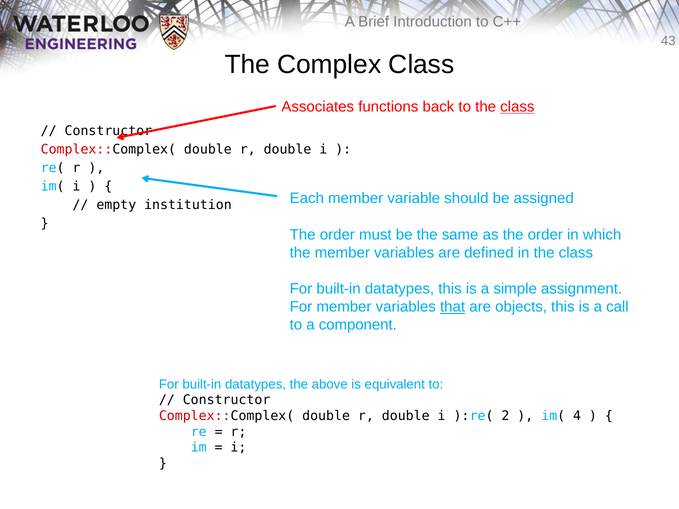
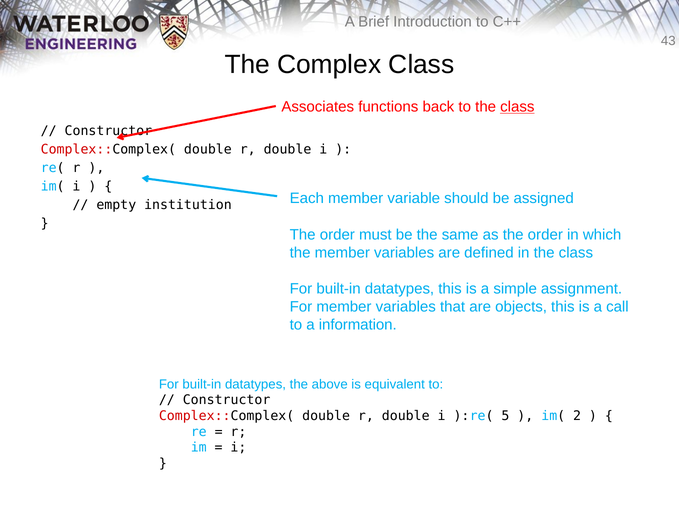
that underline: present -> none
component: component -> information
2: 2 -> 5
4: 4 -> 2
